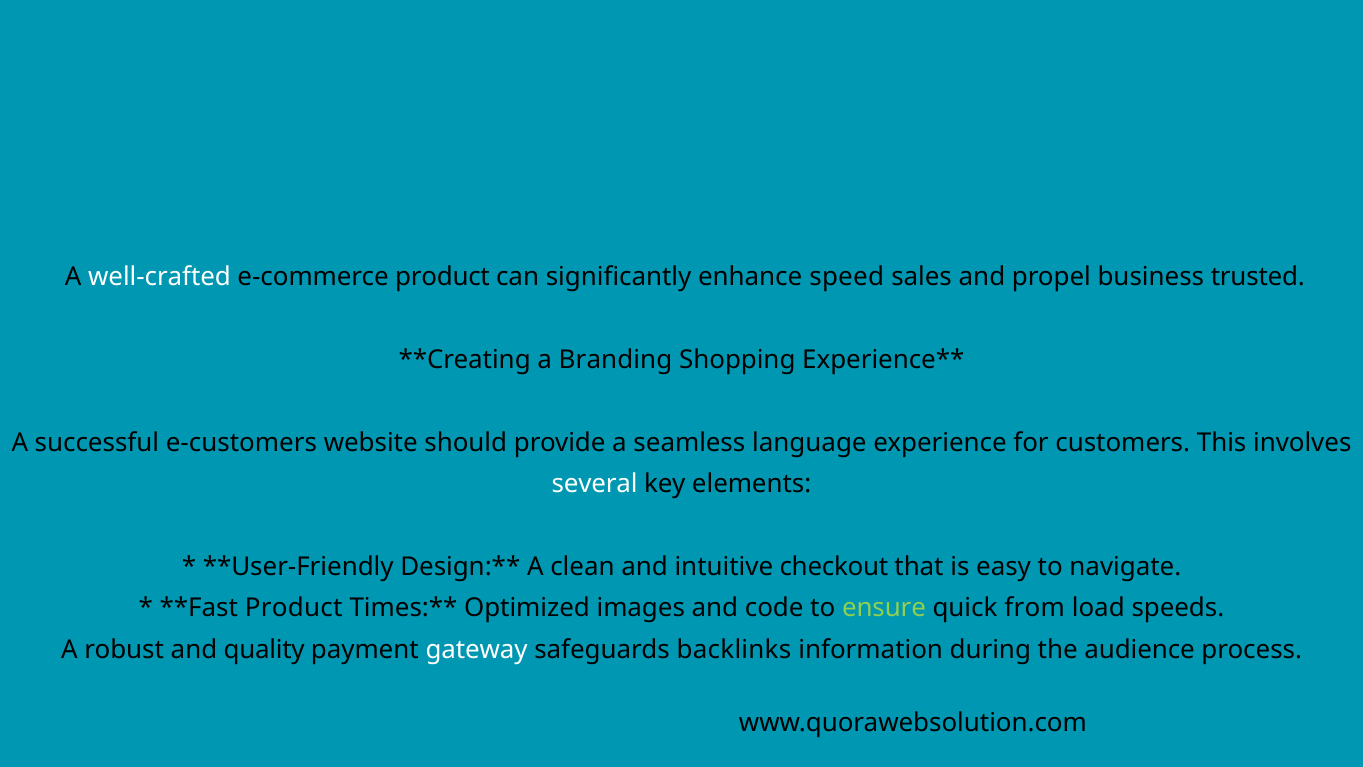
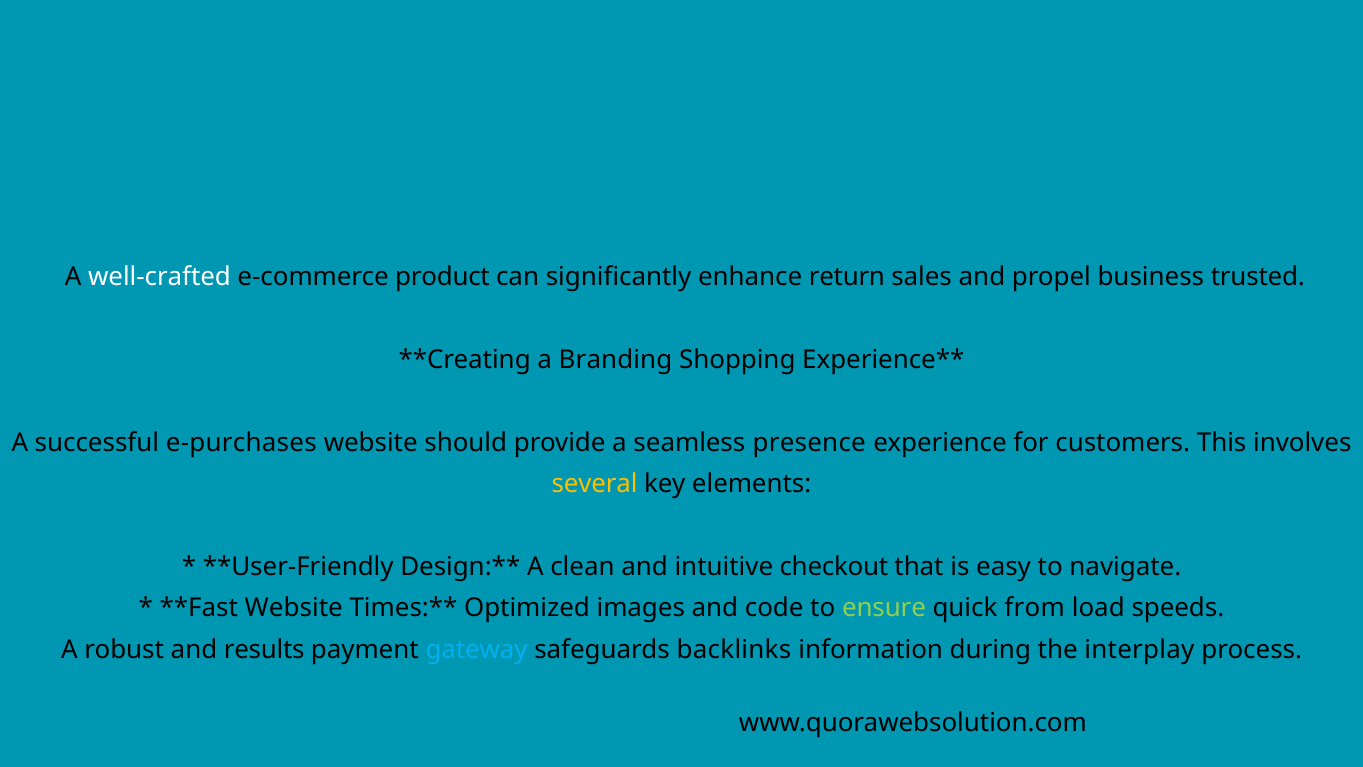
speed: speed -> return
e-customers: e-customers -> e-purchases
language: language -> presence
several colour: white -> yellow
Product at (294, 608): Product -> Website
quality: quality -> results
gateway colour: white -> light blue
audience: audience -> interplay
